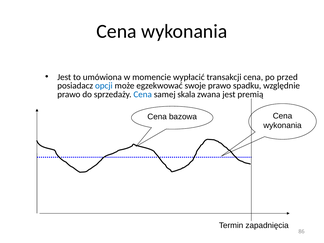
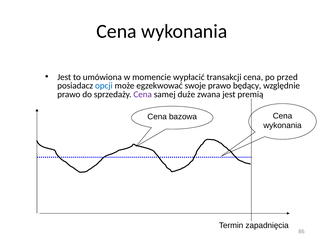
spadku: spadku -> będący
Cena at (143, 94) colour: blue -> purple
skala: skala -> duże
